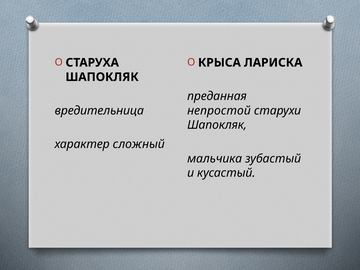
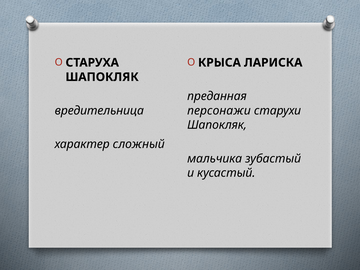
непростой: непростой -> персонажи
